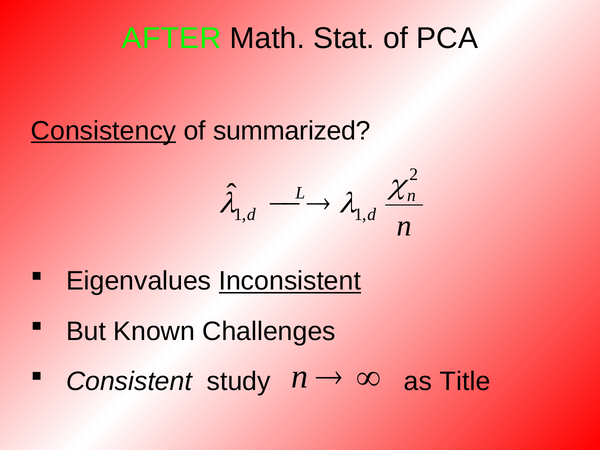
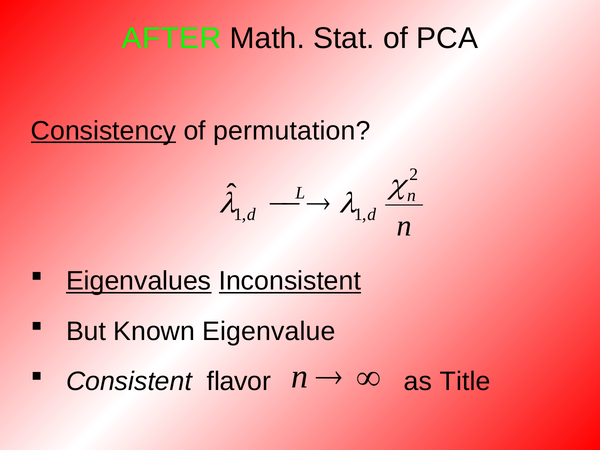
summarized: summarized -> permutation
Eigenvalues underline: none -> present
Challenges: Challenges -> Eigenvalue
study: study -> flavor
